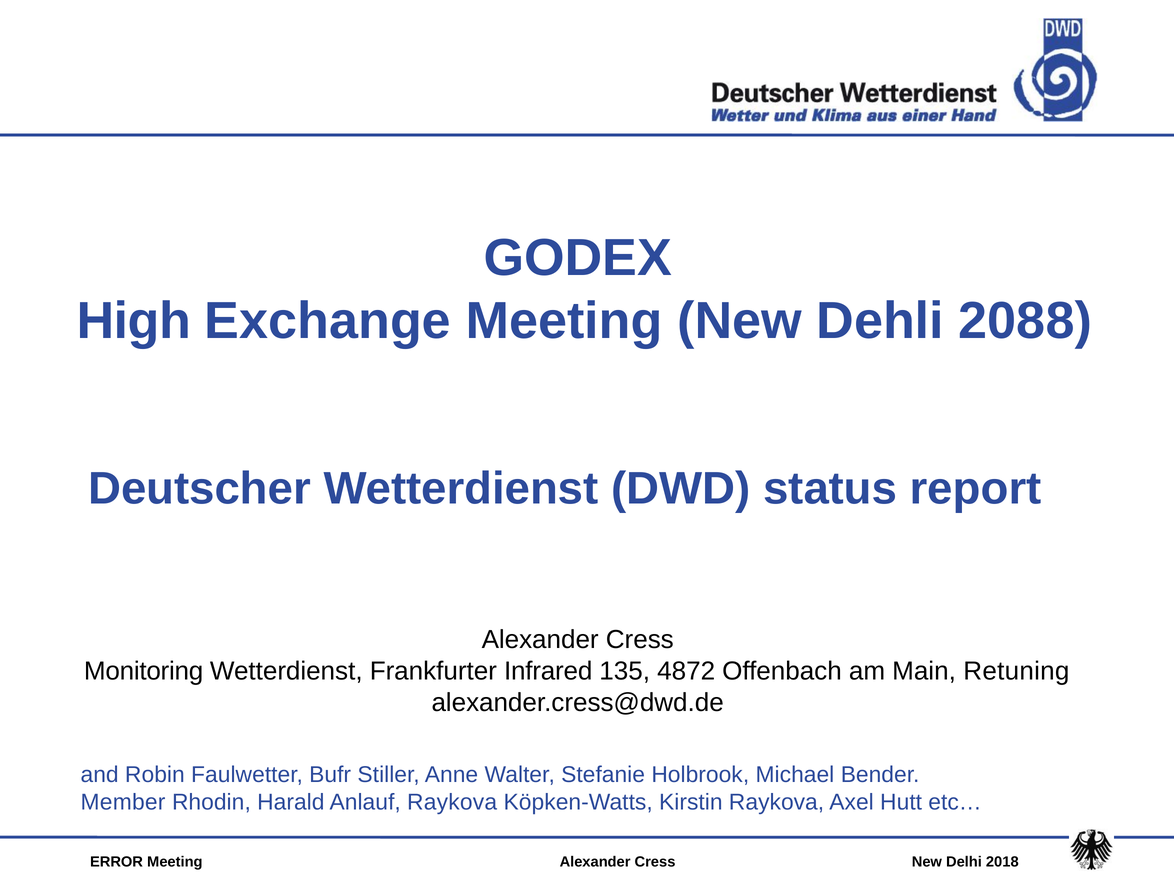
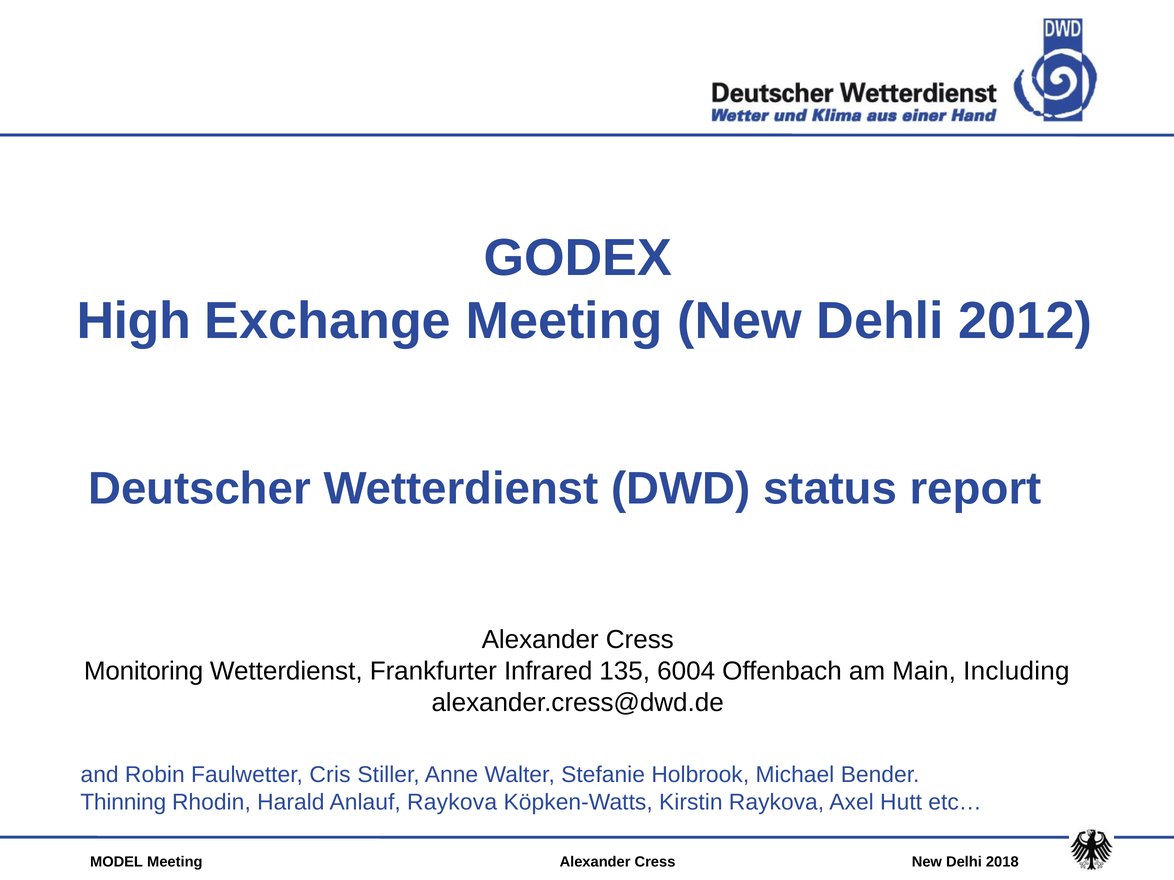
2088: 2088 -> 2012
4872: 4872 -> 6004
Retuning: Retuning -> Including
Bufr: Bufr -> Cris
Member: Member -> Thinning
ERROR: ERROR -> MODEL
